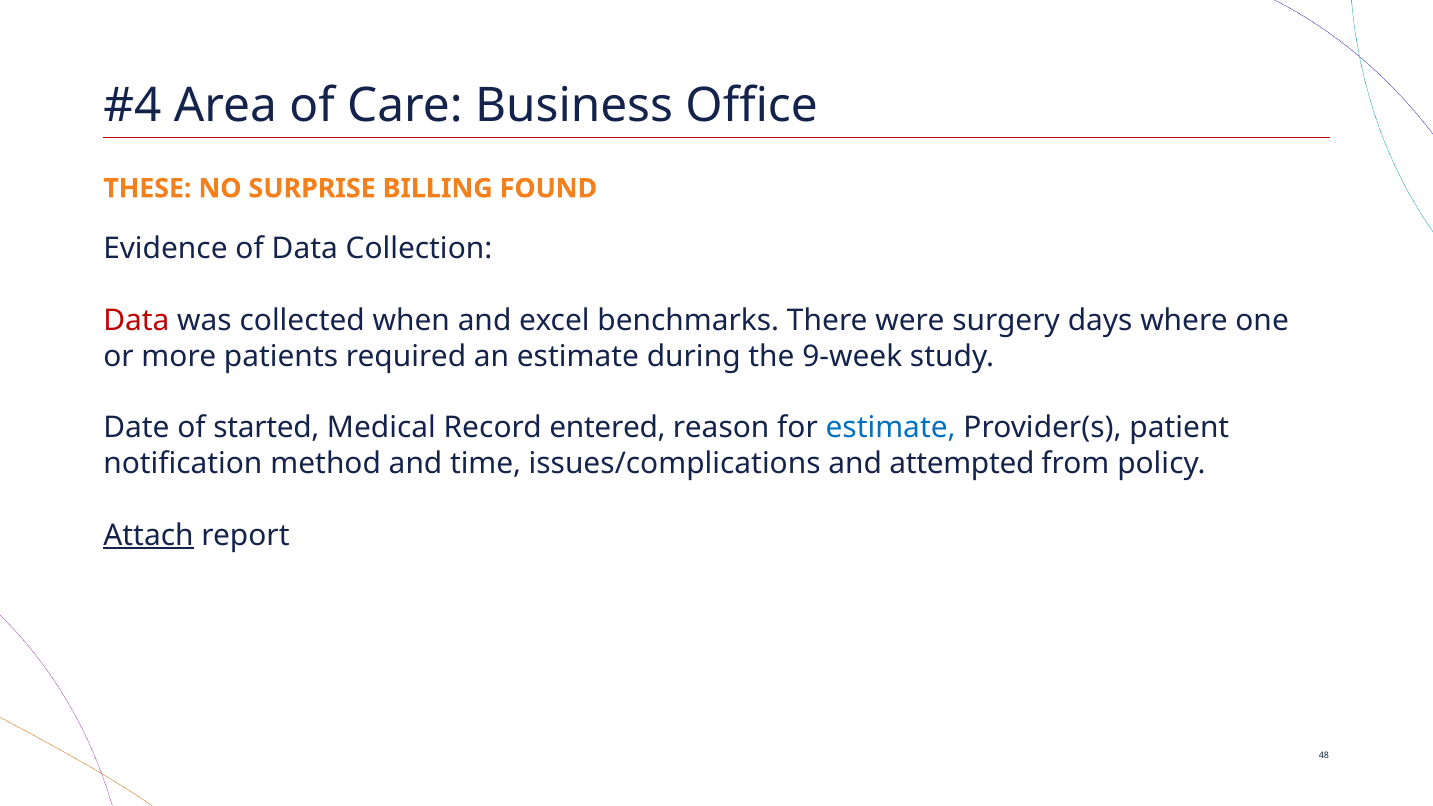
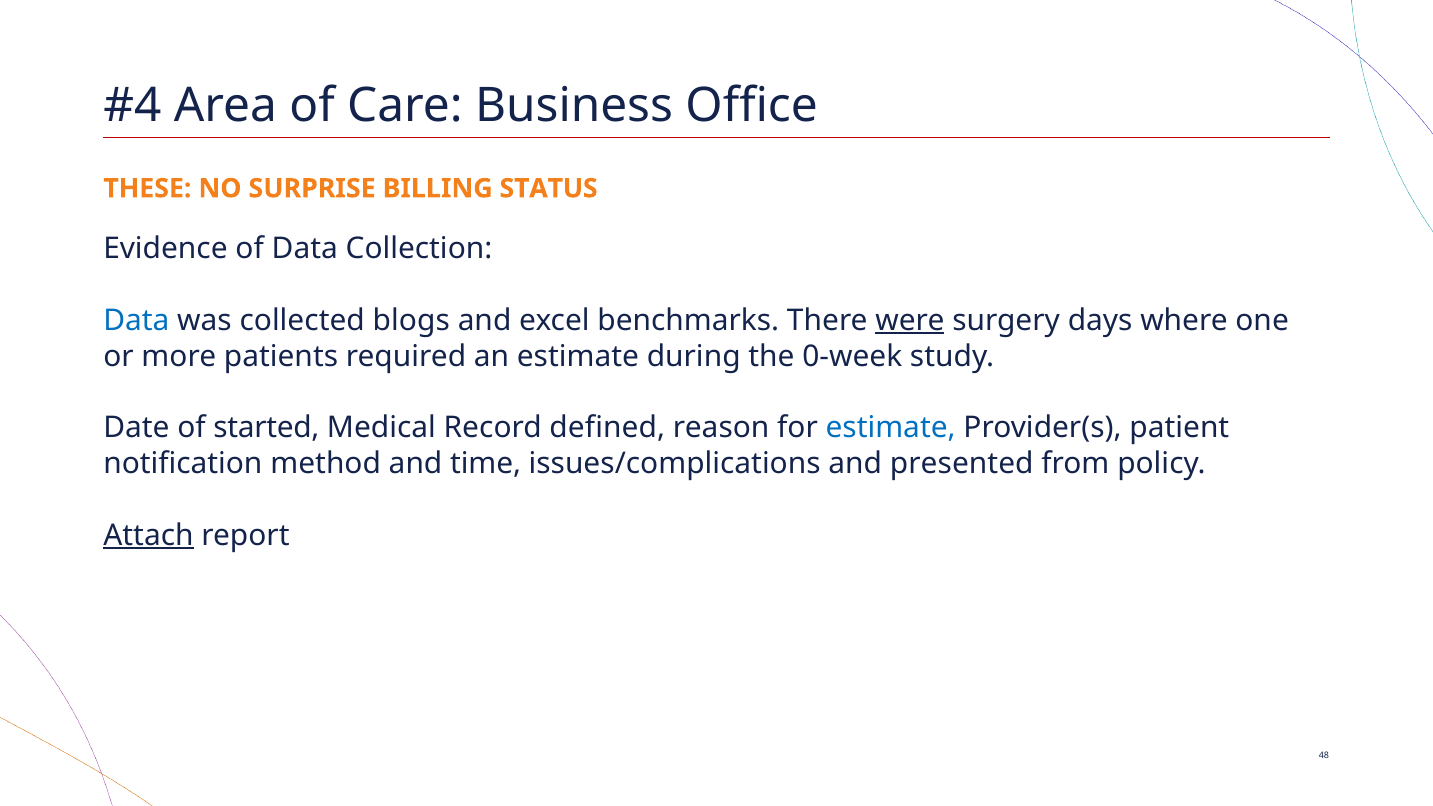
FOUND: FOUND -> STATUS
Data at (136, 320) colour: red -> blue
when: when -> blogs
were underline: none -> present
9-week: 9-week -> 0-week
entered: entered -> defined
attempted: attempted -> presented
